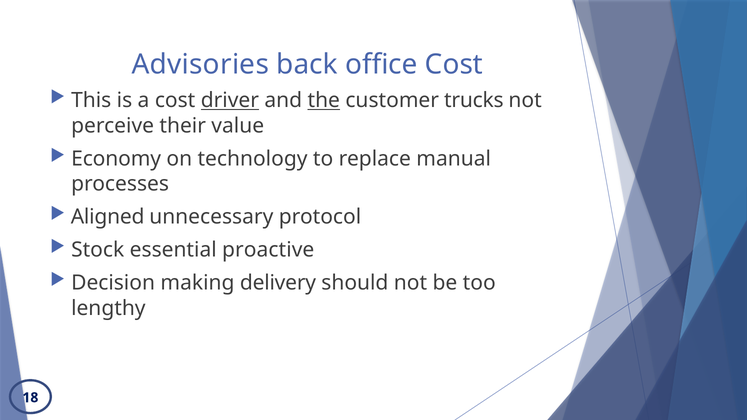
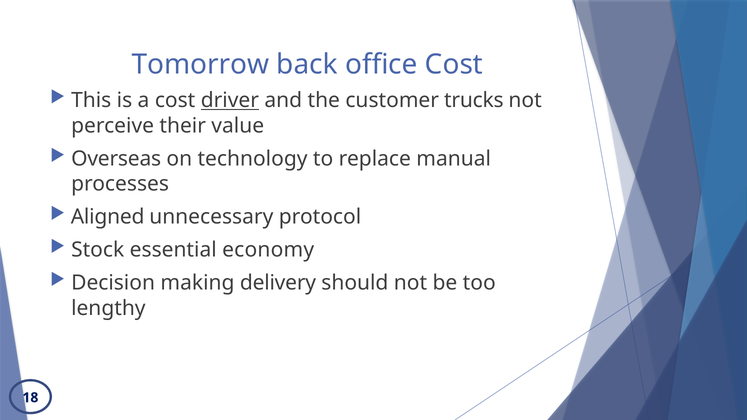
Advisories: Advisories -> Tomorrow
the underline: present -> none
Economy: Economy -> Overseas
proactive: proactive -> economy
